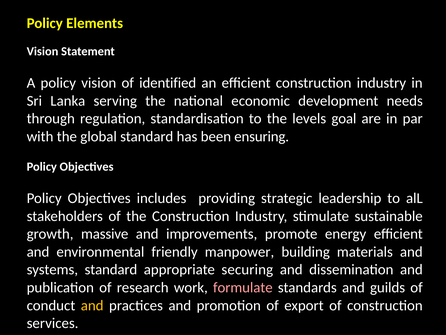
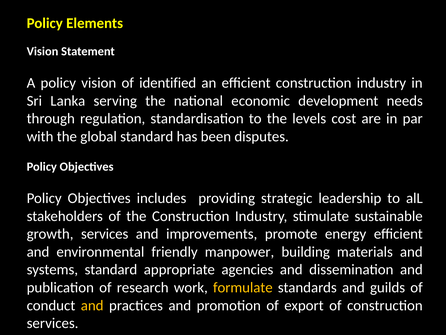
goal: goal -> cost
ensuring: ensuring -> disputes
growth massive: massive -> services
securing: securing -> agencies
formulate colour: pink -> yellow
